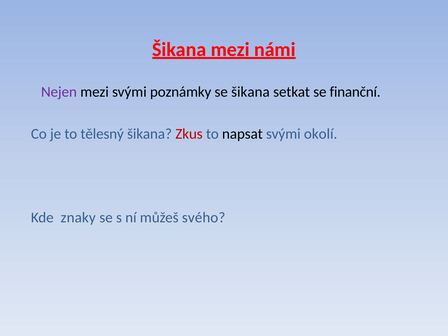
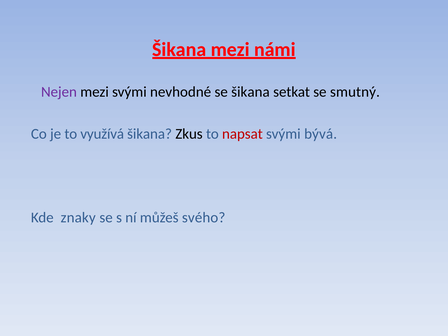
poznámky: poznámky -> nevhodné
finanční: finanční -> smutný
tělesný: tělesný -> využívá
Zkus colour: red -> black
napsat colour: black -> red
okolí: okolí -> bývá
